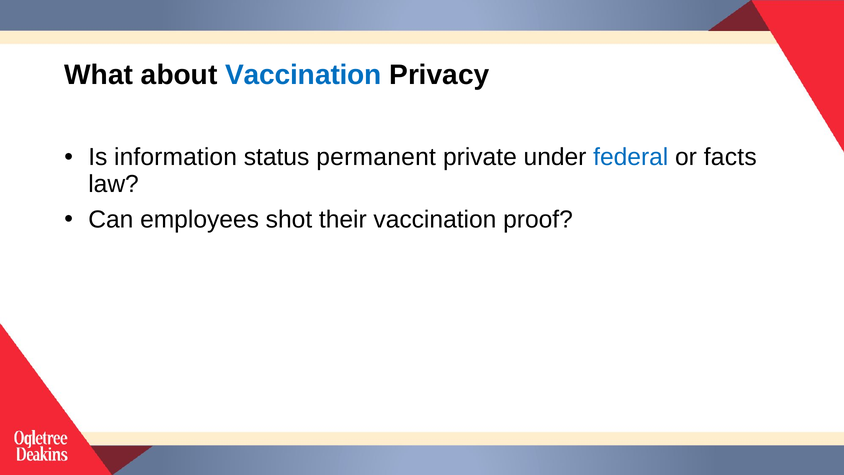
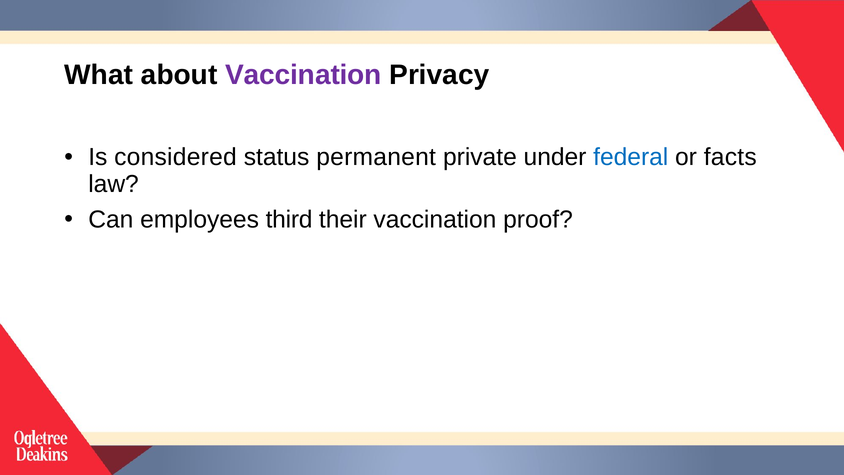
Vaccination at (303, 75) colour: blue -> purple
information: information -> considered
shot: shot -> third
